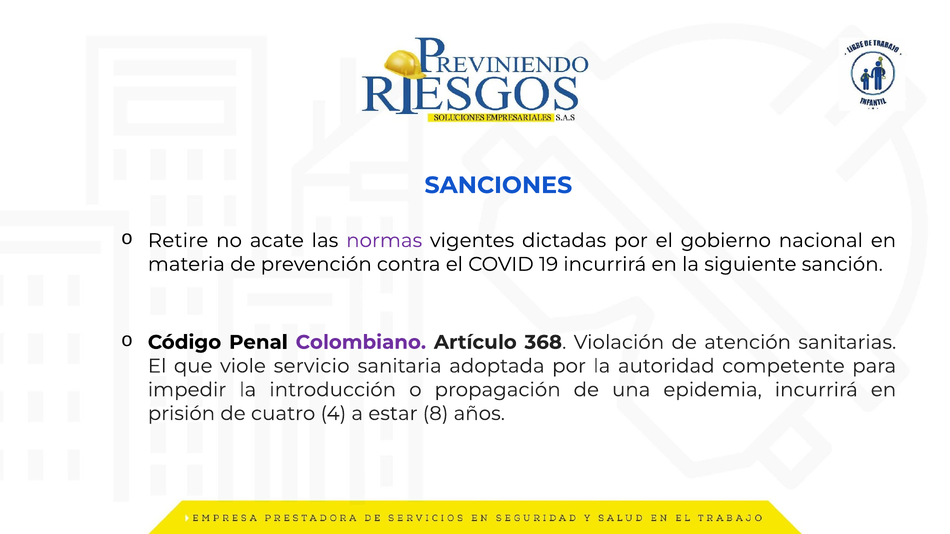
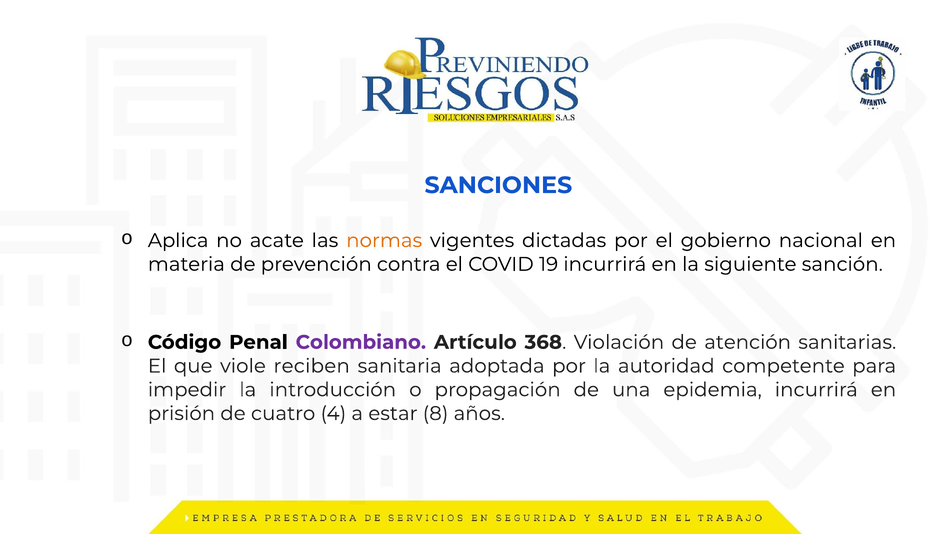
Retire: Retire -> Aplica
normas colour: purple -> orange
servicio: servicio -> reciben
